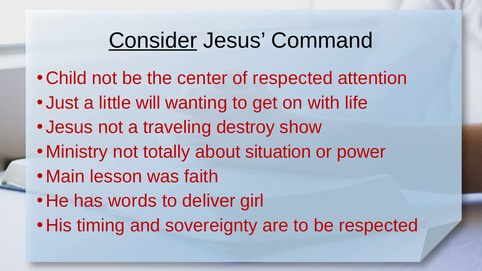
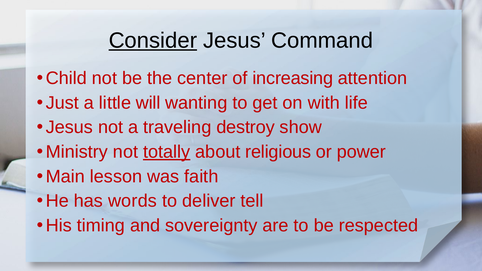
of respected: respected -> increasing
totally underline: none -> present
situation: situation -> religious
girl: girl -> tell
